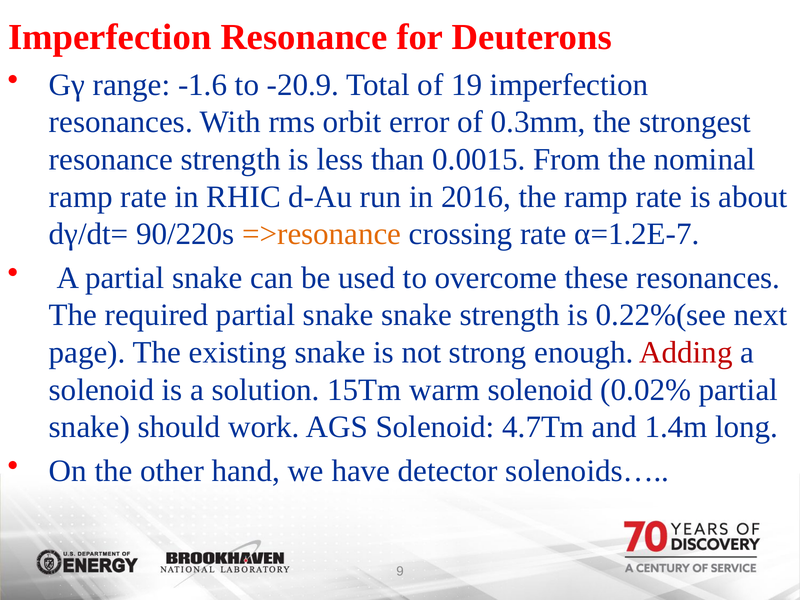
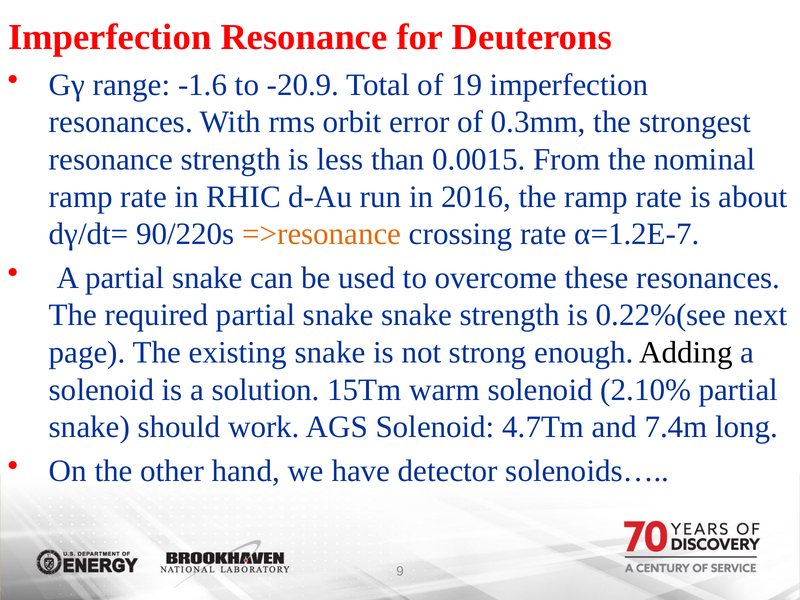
Adding colour: red -> black
0.02%: 0.02% -> 2.10%
1.4m: 1.4m -> 7.4m
